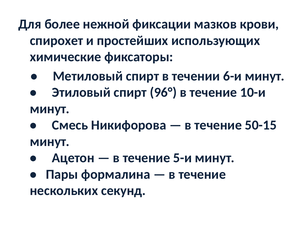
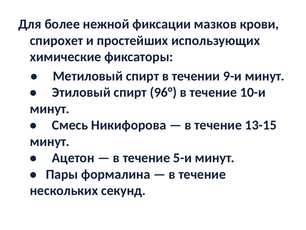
6-и: 6-и -> 9-и
50-15: 50-15 -> 13-15
